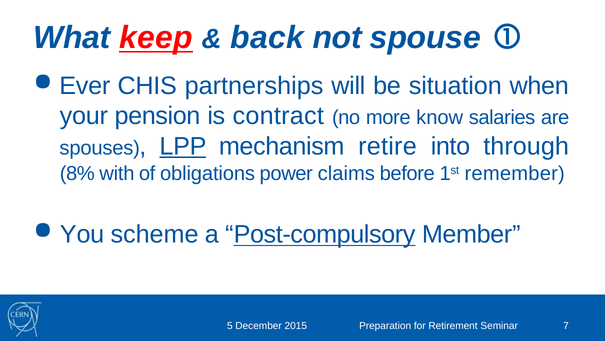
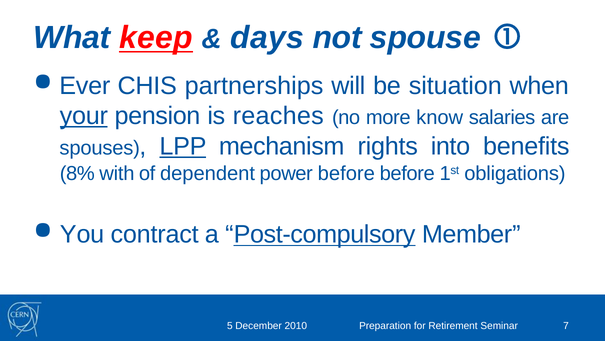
back: back -> days
your underline: none -> present
contract: contract -> reaches
retire: retire -> rights
through: through -> benefits
obligations: obligations -> dependent
power claims: claims -> before
remember: remember -> obligations
scheme: scheme -> contract
2015: 2015 -> 2010
